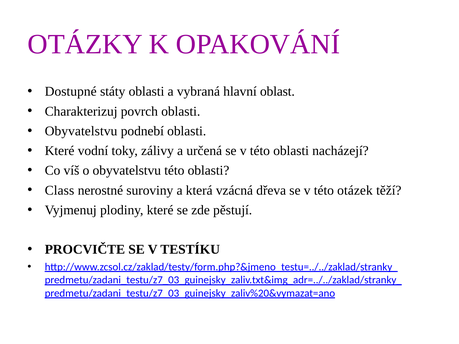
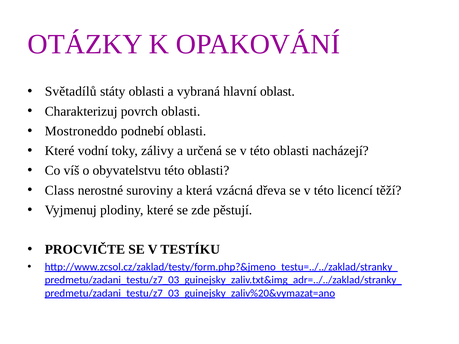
Dostupné: Dostupné -> Světadílů
Obyvatelstvu at (81, 131): Obyvatelstvu -> Mostroneddo
otázek: otázek -> licencí
